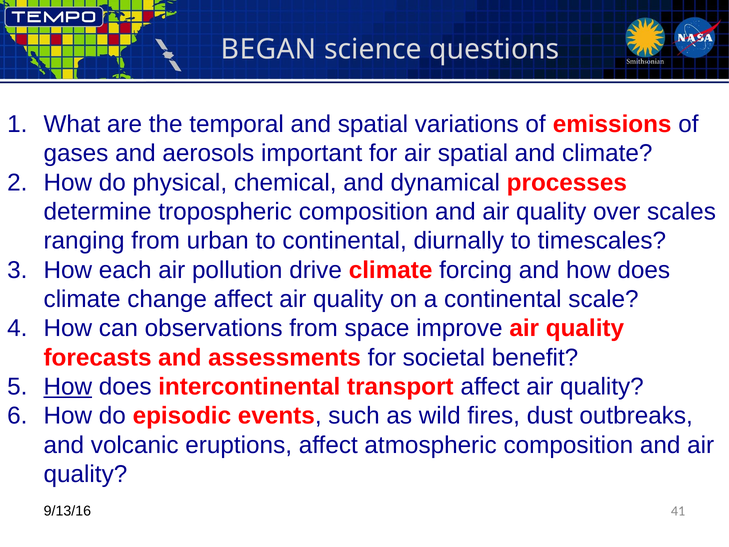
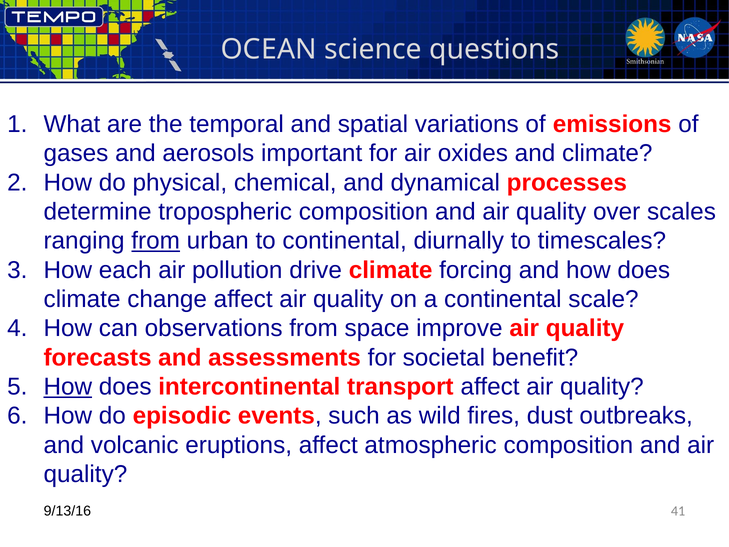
BEGAN: BEGAN -> OCEAN
air spatial: spatial -> oxides
from at (156, 241) underline: none -> present
